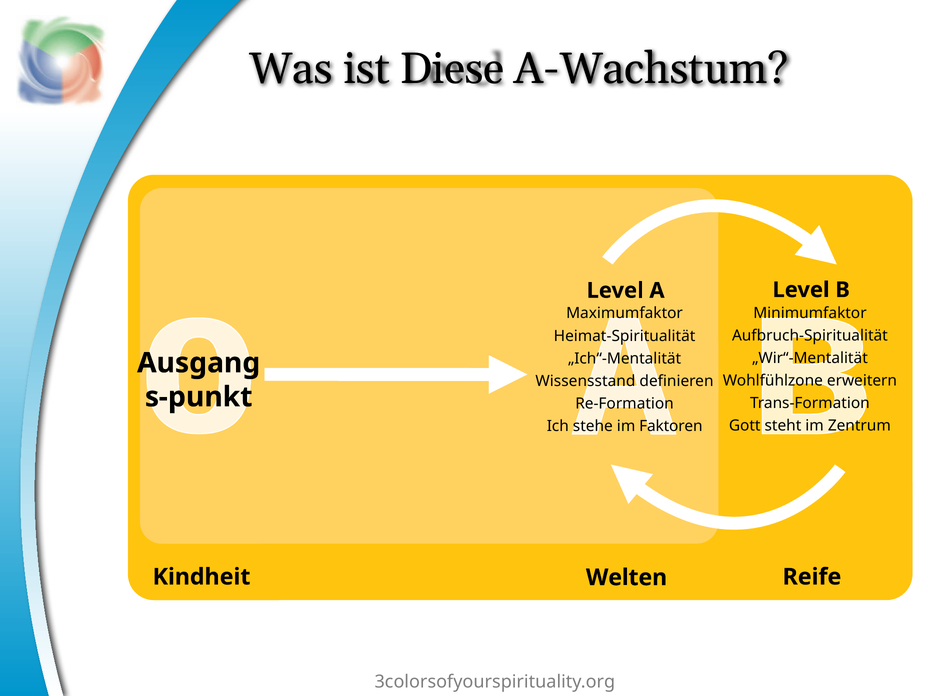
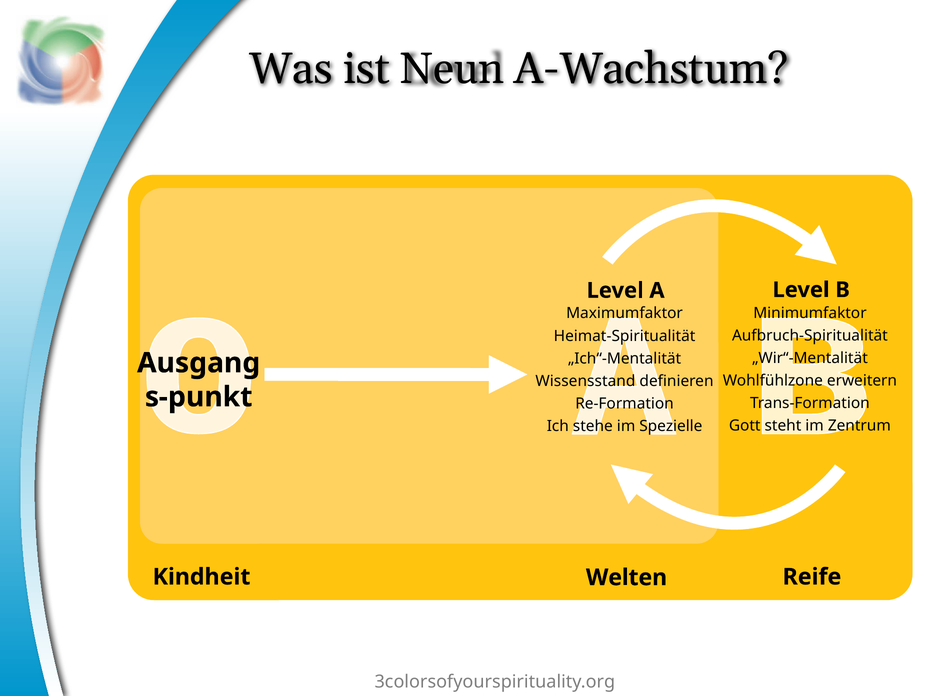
Diese: Diese -> Neun
Faktoren: Faktoren -> Spezielle
